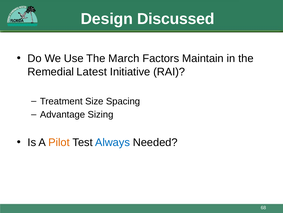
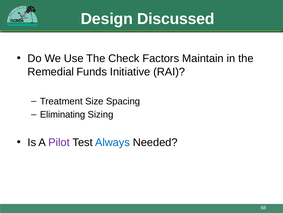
March: March -> Check
Latest: Latest -> Funds
Advantage: Advantage -> Eliminating
Pilot colour: orange -> purple
